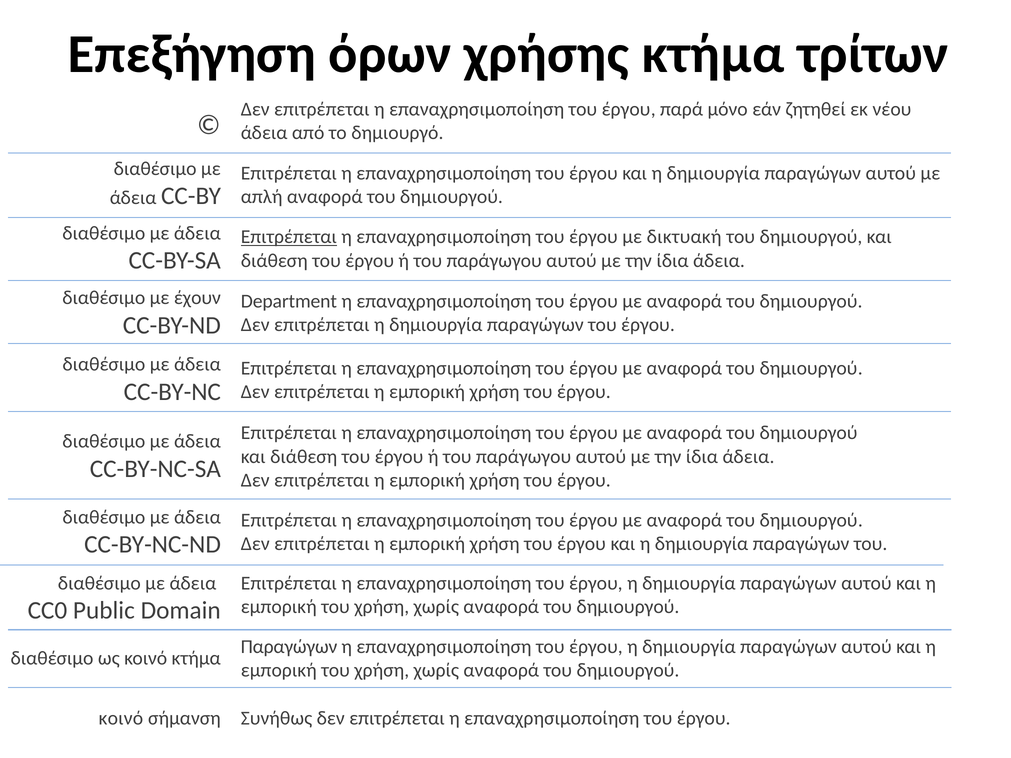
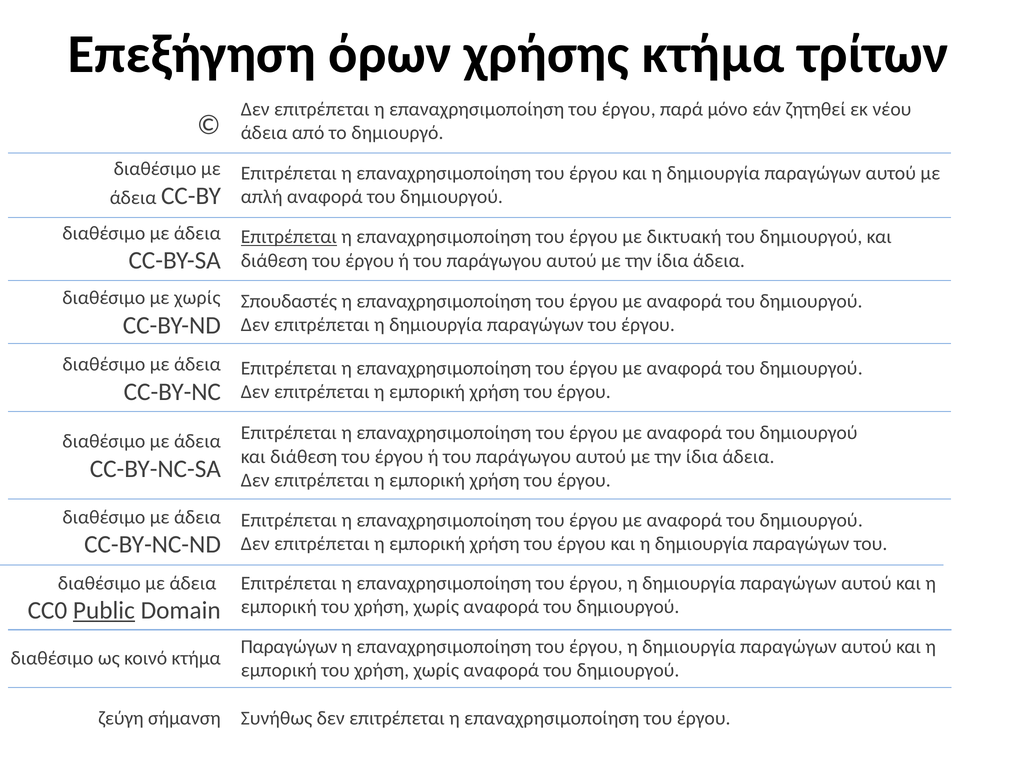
με έχουν: έχουν -> χωρίς
Department: Department -> Σπουδαστές
Public underline: none -> present
κοινό at (121, 719): κοινό -> ζεύγη
